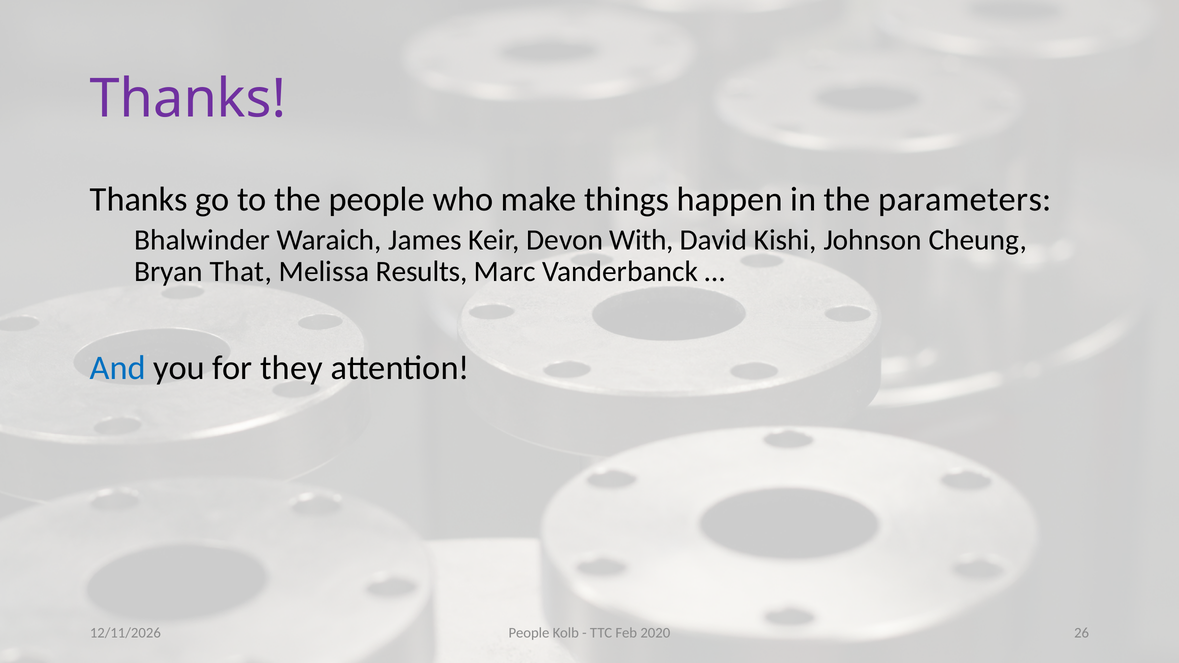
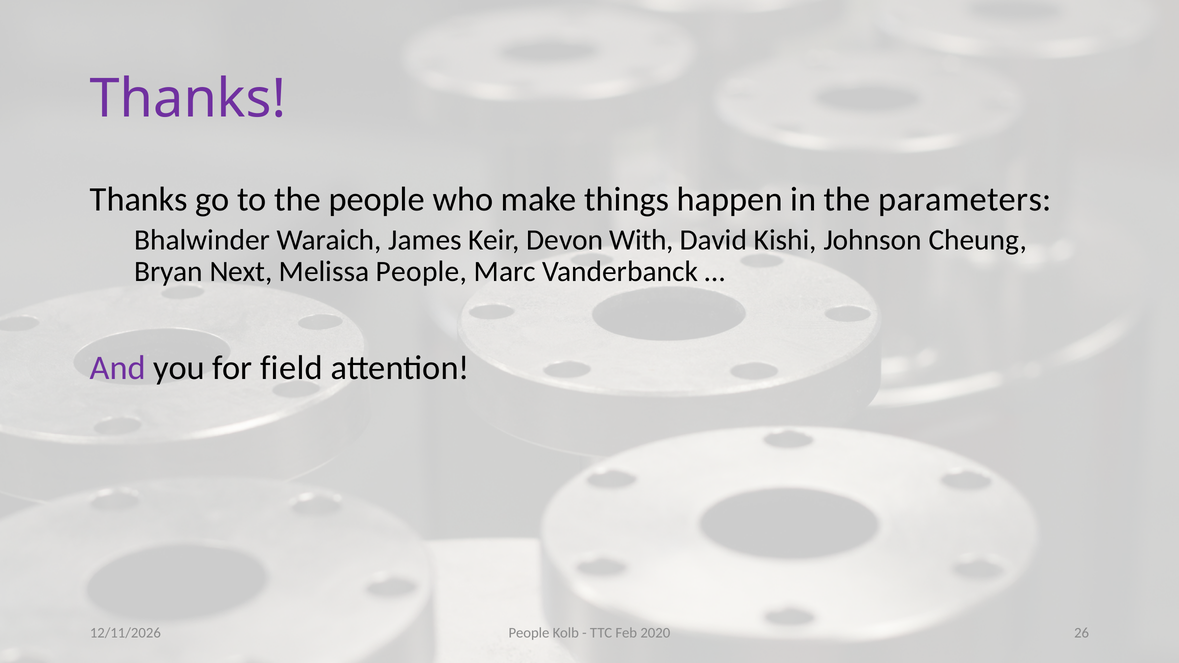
That: That -> Next
Melissa Results: Results -> People
And colour: blue -> purple
they: they -> field
